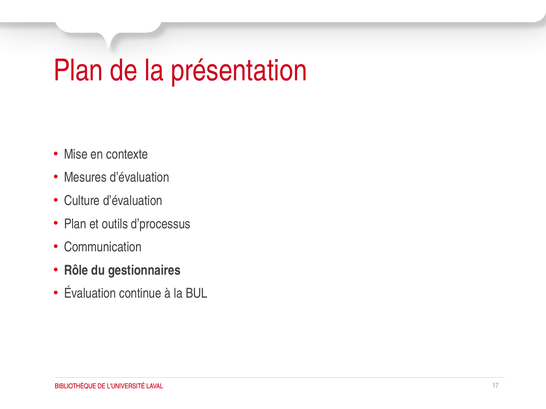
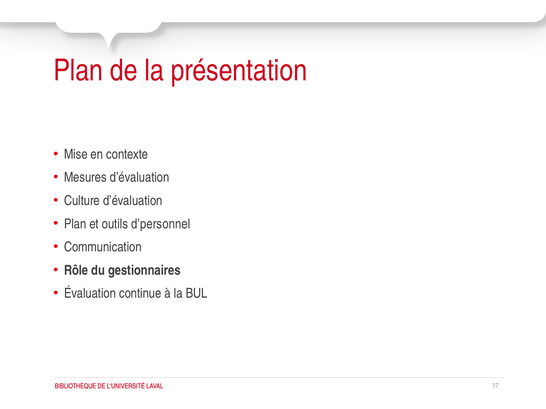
d’processus: d’processus -> d’personnel
